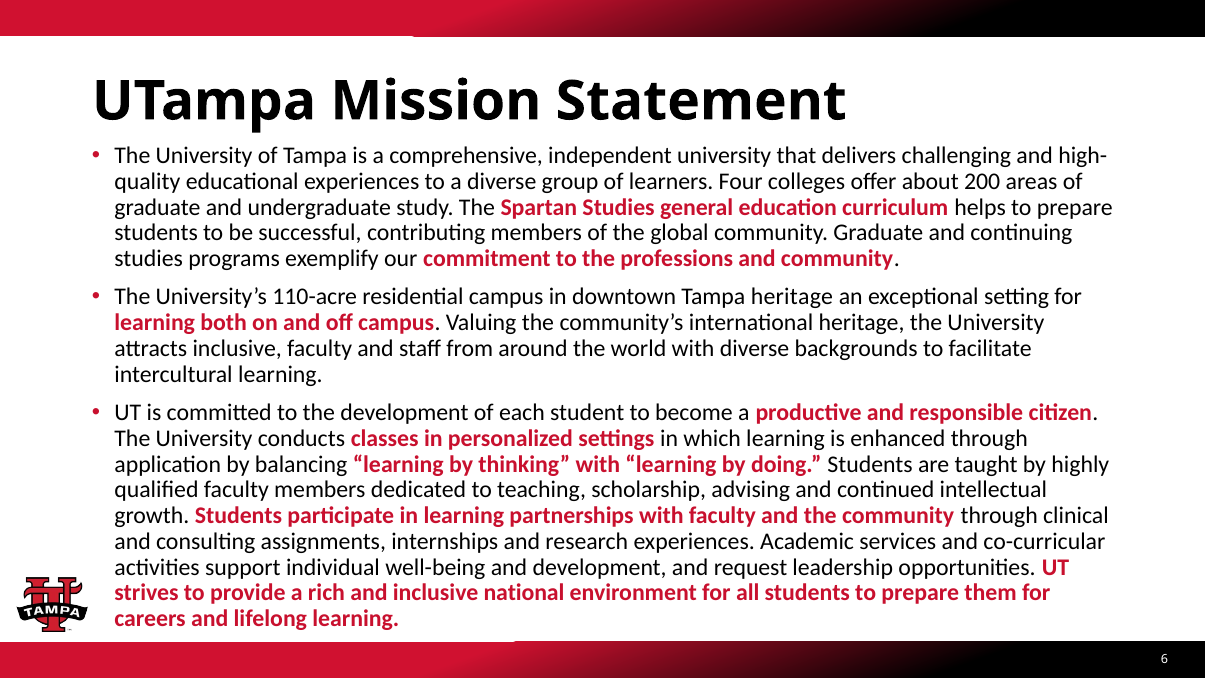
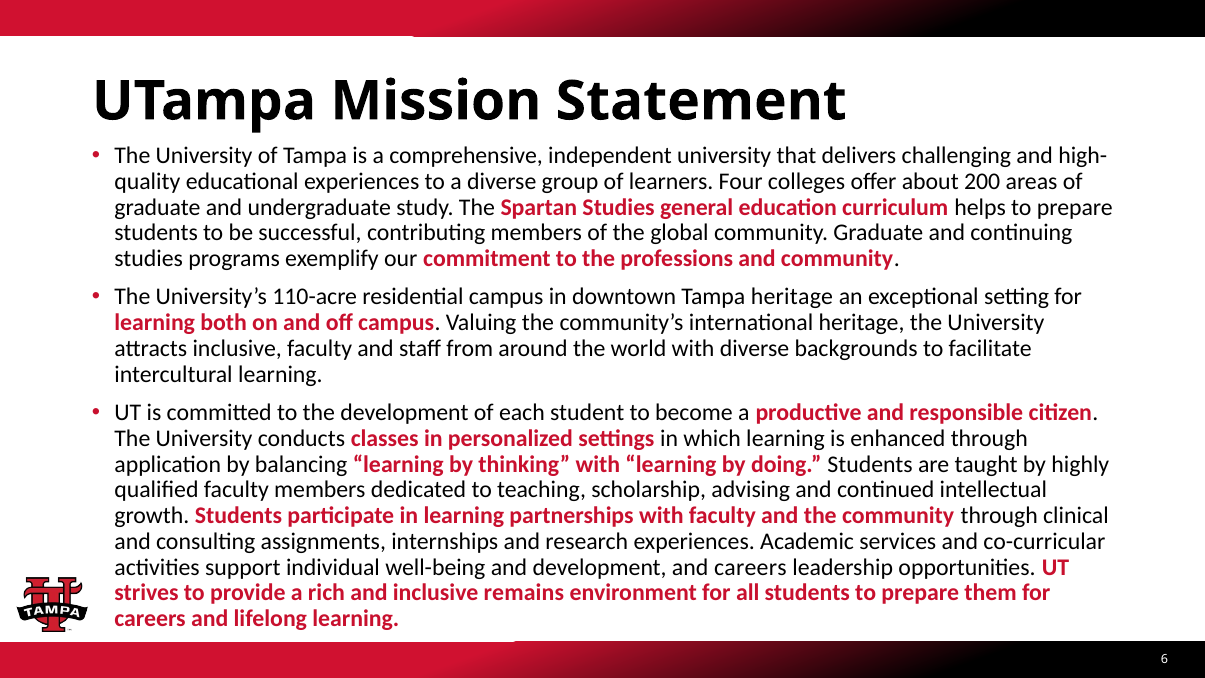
and request: request -> careers
national: national -> remains
